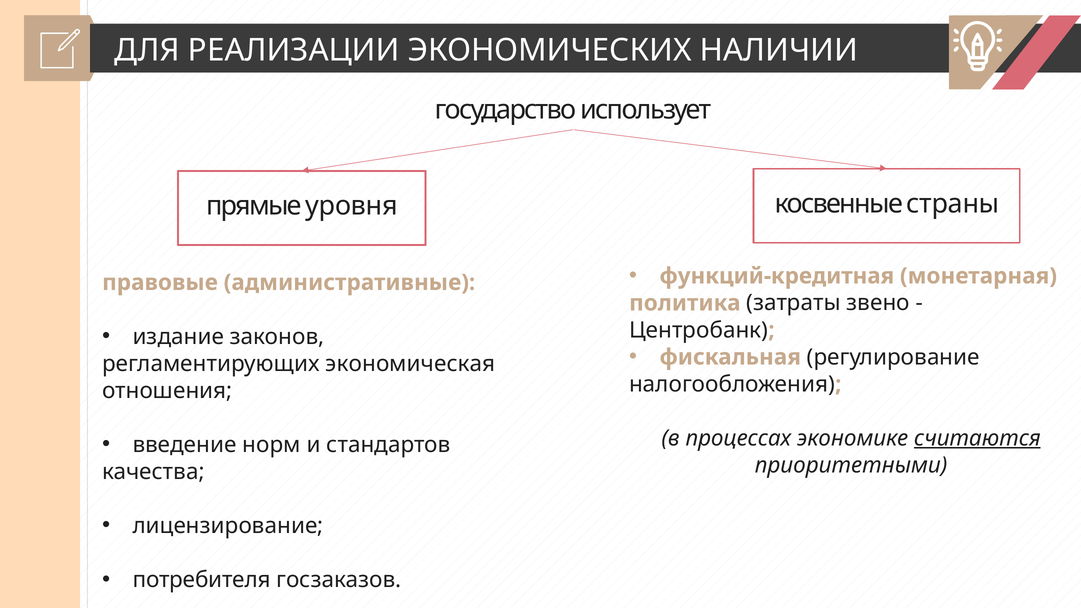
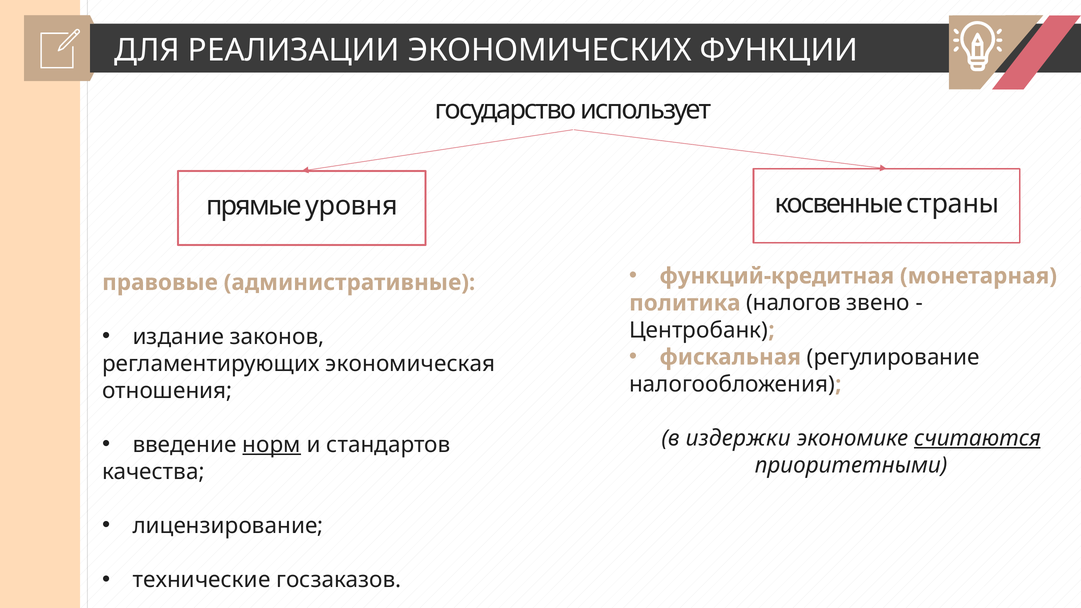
НАЛИЧИИ: НАЛИЧИИ -> ФУНКЦИИ
затраты: затраты -> налогов
процессах: процессах -> издержки
норм underline: none -> present
потребителя: потребителя -> технические
